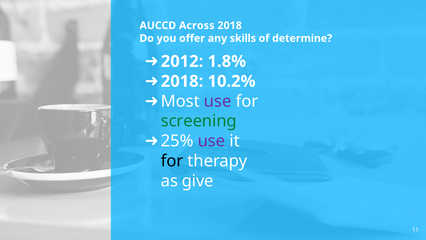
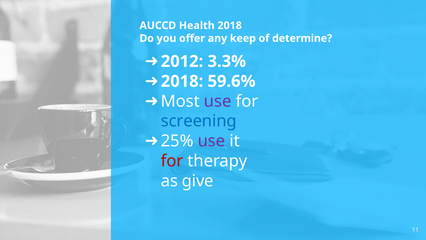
Across: Across -> Health
skills: skills -> keep
1.8%: 1.8% -> 3.3%
10.2%: 10.2% -> 59.6%
screening colour: green -> blue
for at (172, 161) colour: black -> red
